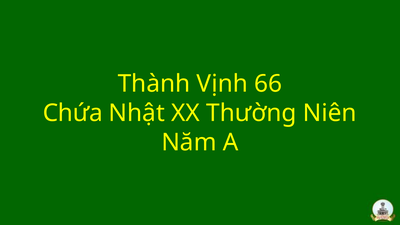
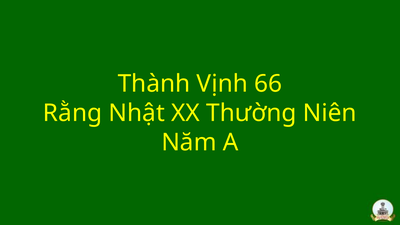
Chứa: Chứa -> Rằng
